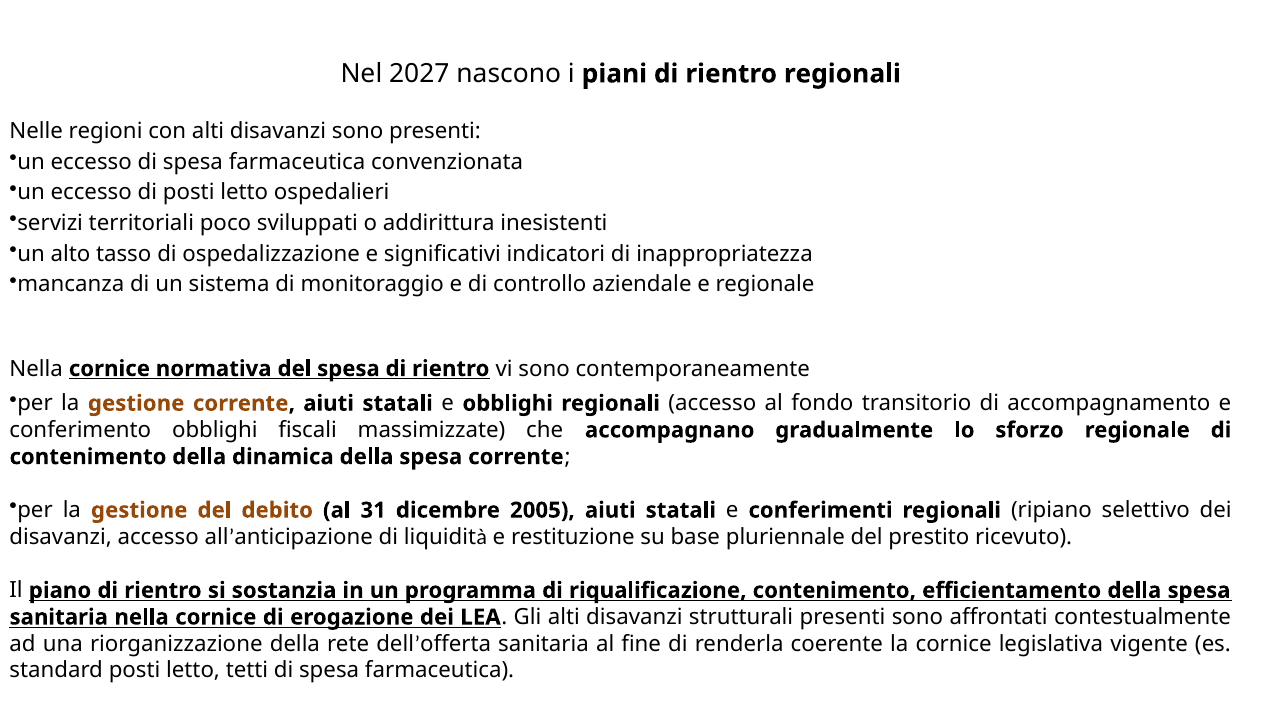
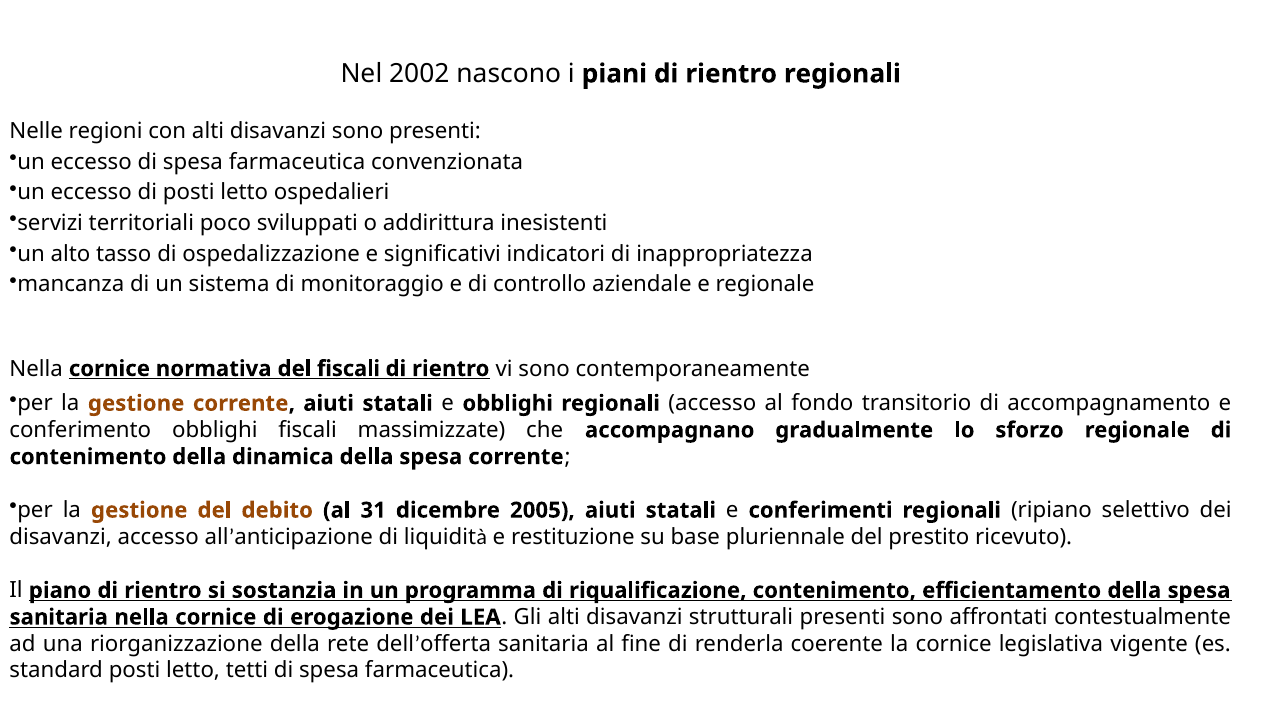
2027: 2027 -> 2002
del spesa: spesa -> fiscali
